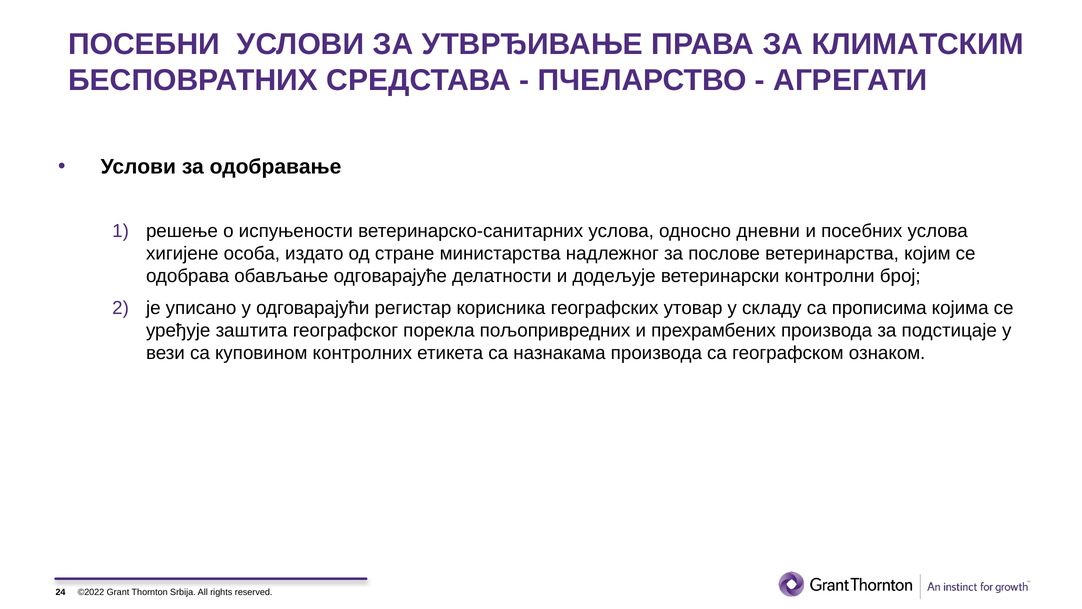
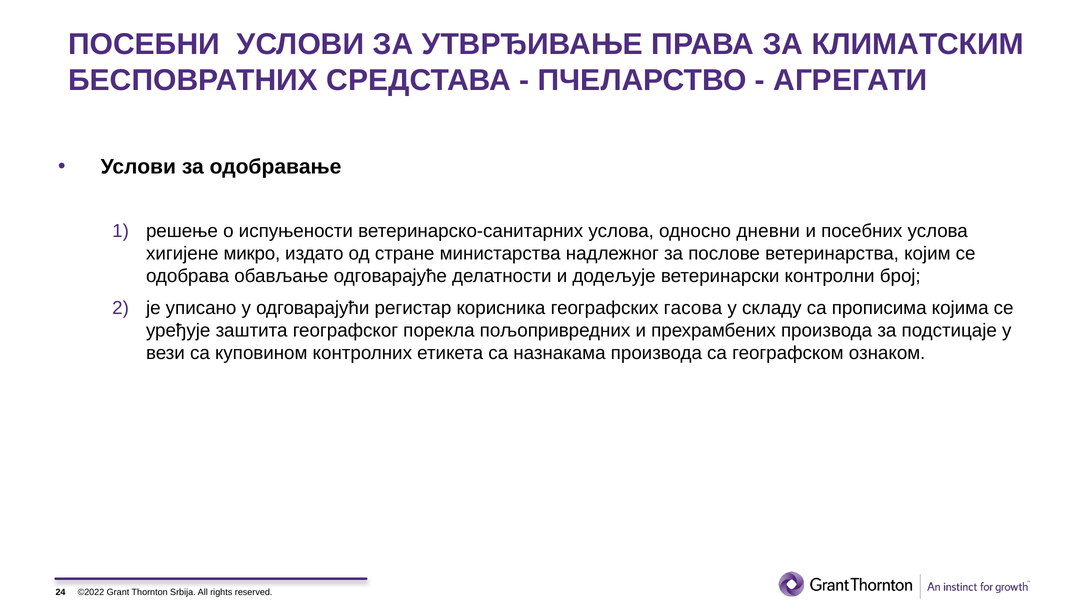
особа: особа -> микро
утовар: утовар -> гасова
